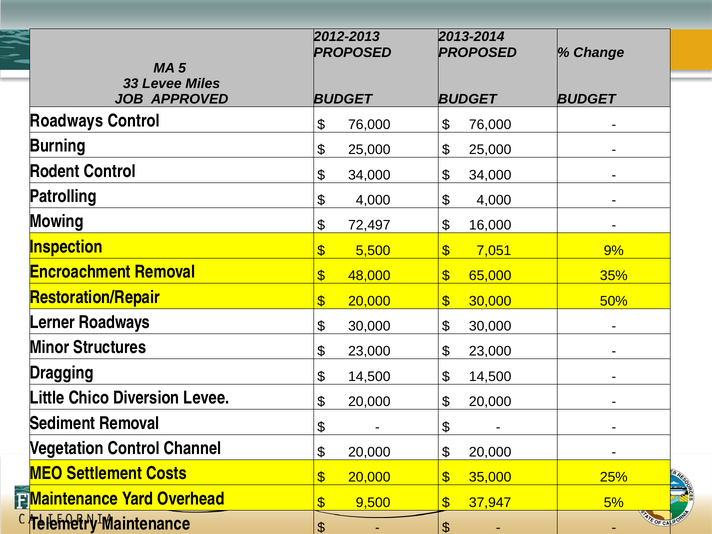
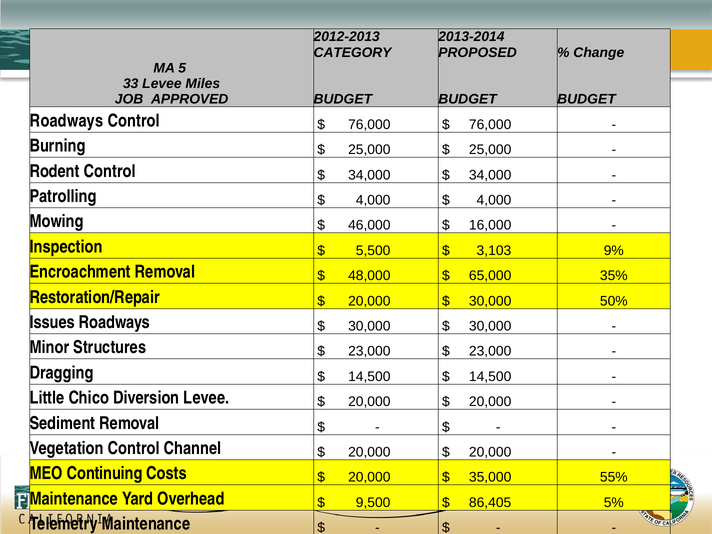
PROPOSED at (353, 53): PROPOSED -> CATEGORY
72,497: 72,497 -> 46,000
7,051: 7,051 -> 3,103
Lerner: Lerner -> Issues
Settlement: Settlement -> Continuing
25%: 25% -> 55%
37,947: 37,947 -> 86,405
